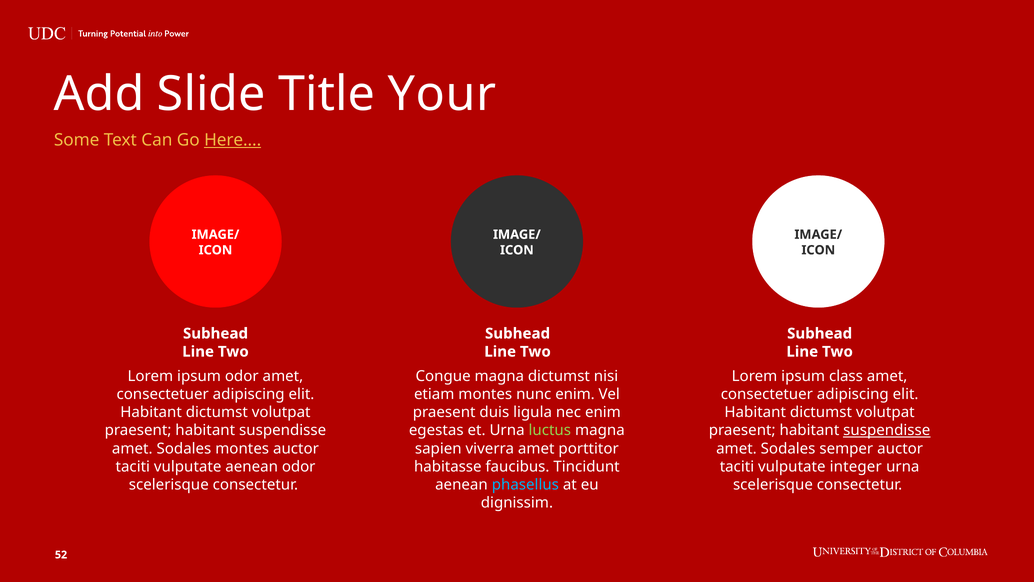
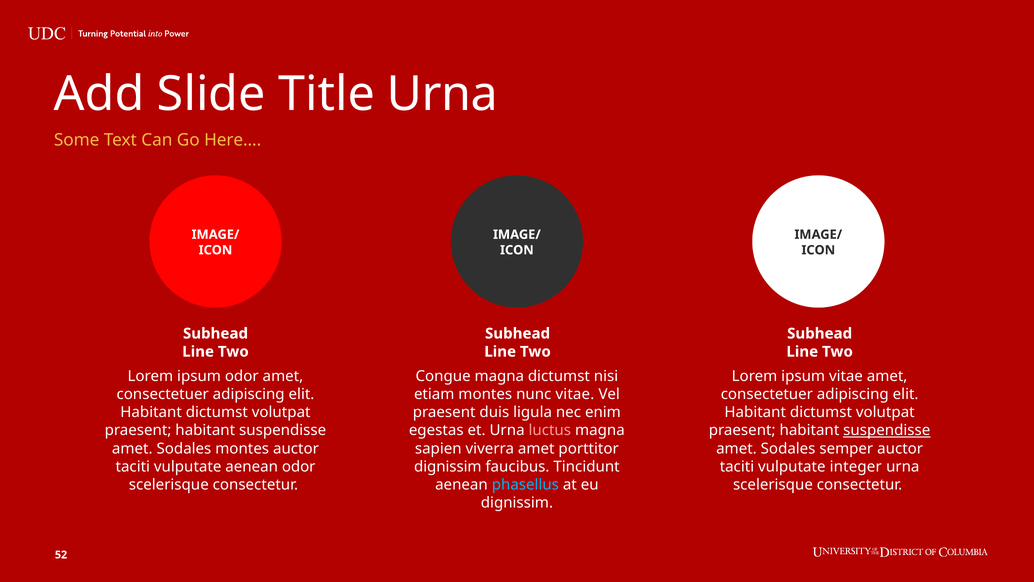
Title Your: Your -> Urna
Here… underline: present -> none
ipsum class: class -> vitae
nunc enim: enim -> vitae
luctus colour: light green -> pink
habitasse at (448, 466): habitasse -> dignissim
